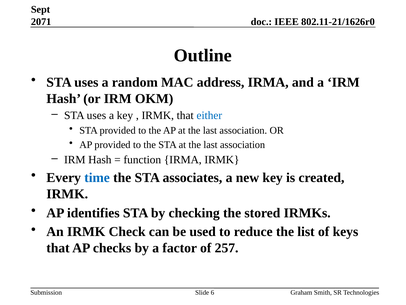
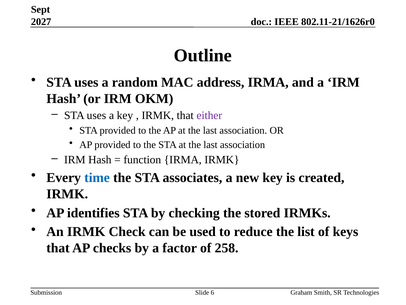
2071: 2071 -> 2027
either colour: blue -> purple
257: 257 -> 258
